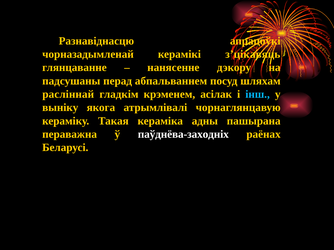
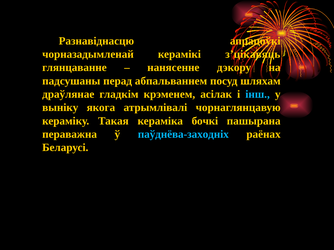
расліннай: расліннай -> драўлянае
адны: адны -> бочкі
паўднёва-заходніх colour: white -> light blue
